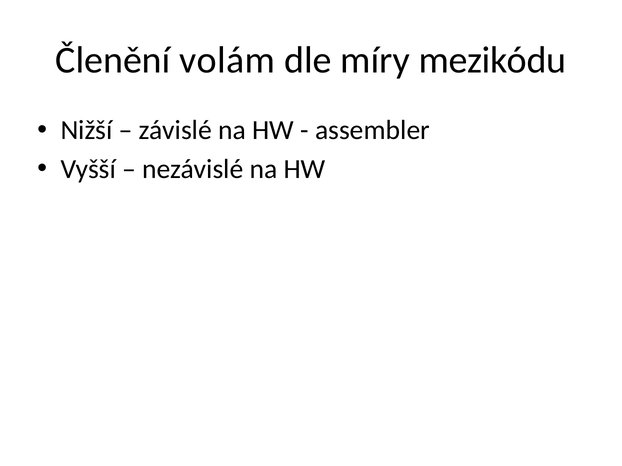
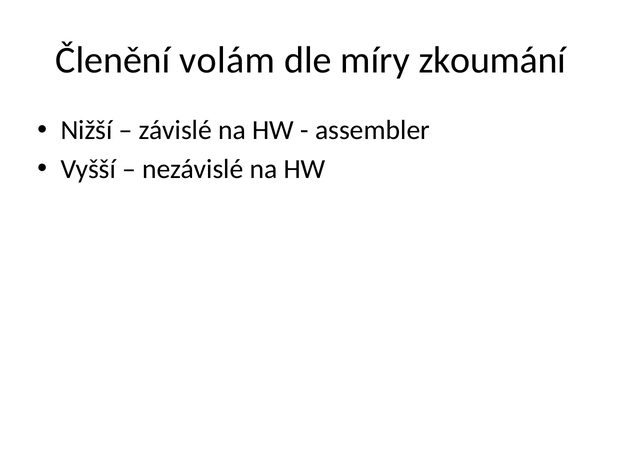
mezikódu: mezikódu -> zkoumání
